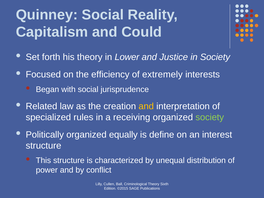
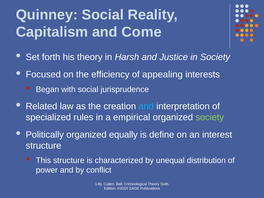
Could: Could -> Come
Lower: Lower -> Harsh
extremely: extremely -> appealing
and at (146, 106) colour: yellow -> light blue
receiving: receiving -> empirical
